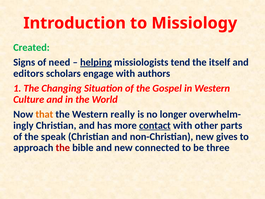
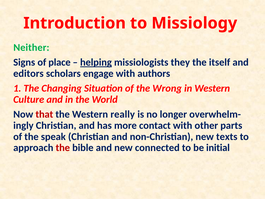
Created: Created -> Neither
need: need -> place
tend: tend -> they
Gospel: Gospel -> Wrong
that colour: orange -> red
contact underline: present -> none
gives: gives -> texts
three: three -> initial
